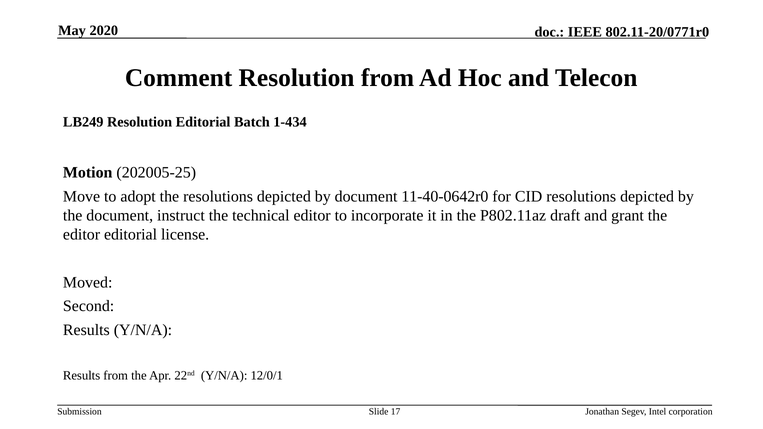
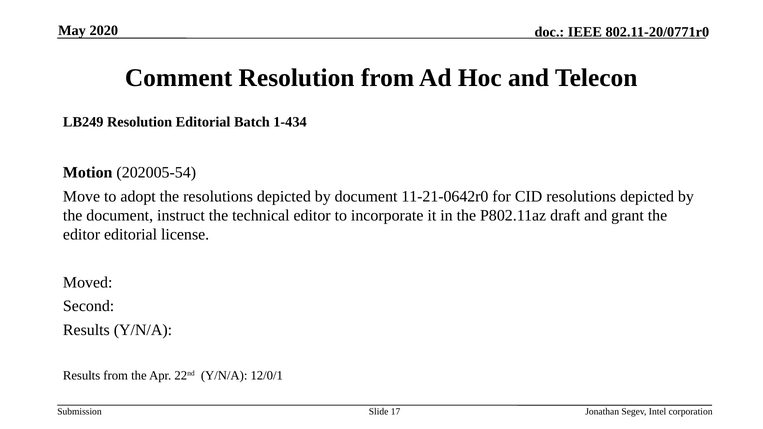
202005-25: 202005-25 -> 202005-54
11-40-0642r0: 11-40-0642r0 -> 11-21-0642r0
